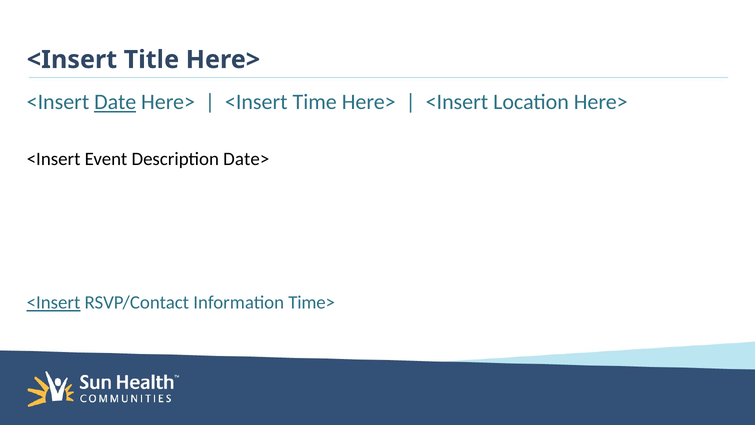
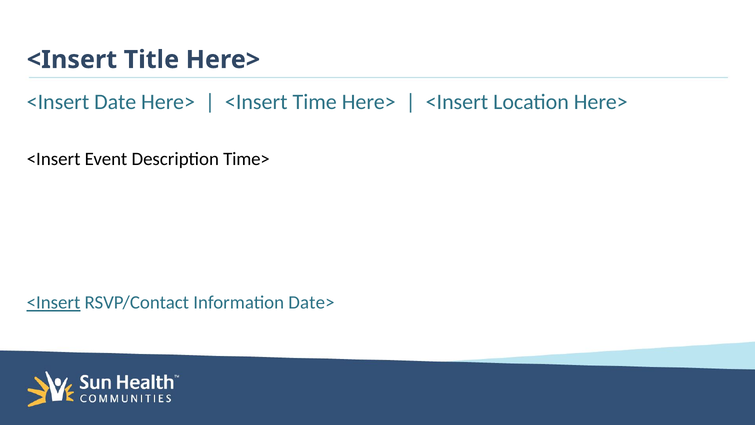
Date underline: present -> none
Date>: Date> -> Time>
Time>: Time> -> Date>
